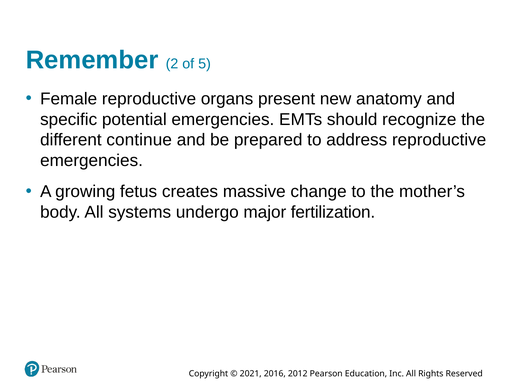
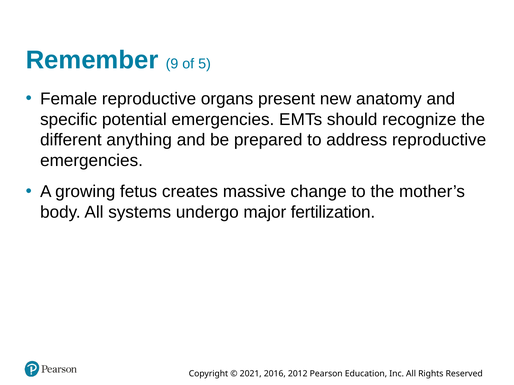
2: 2 -> 9
continue: continue -> anything
